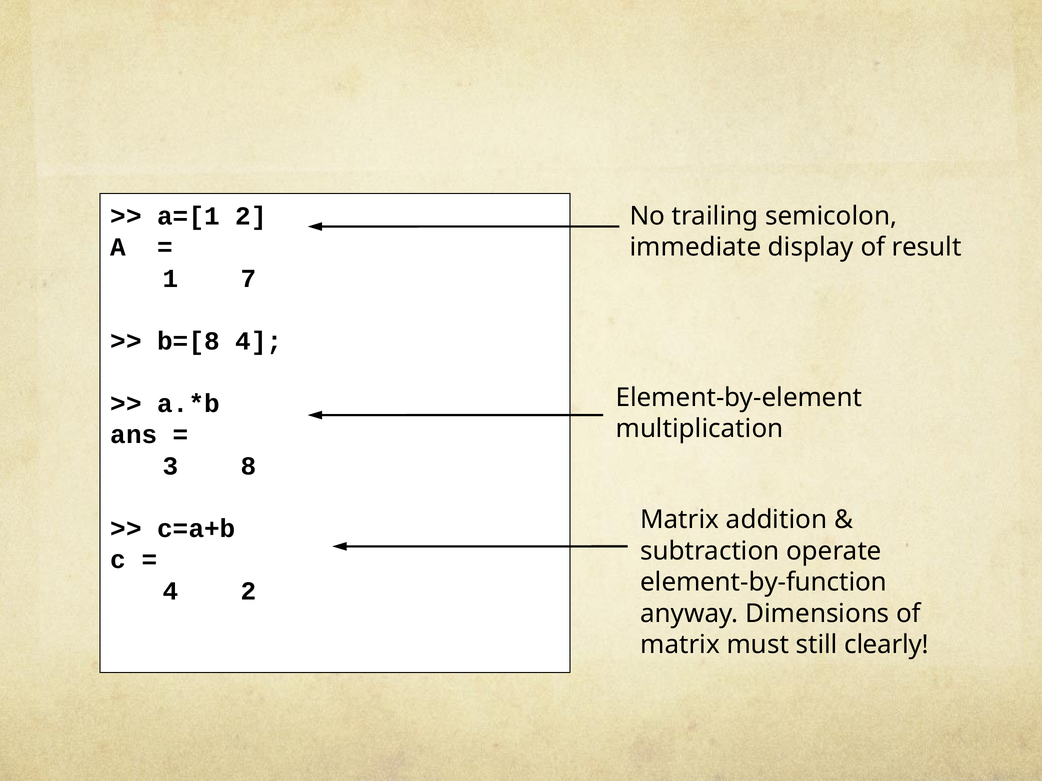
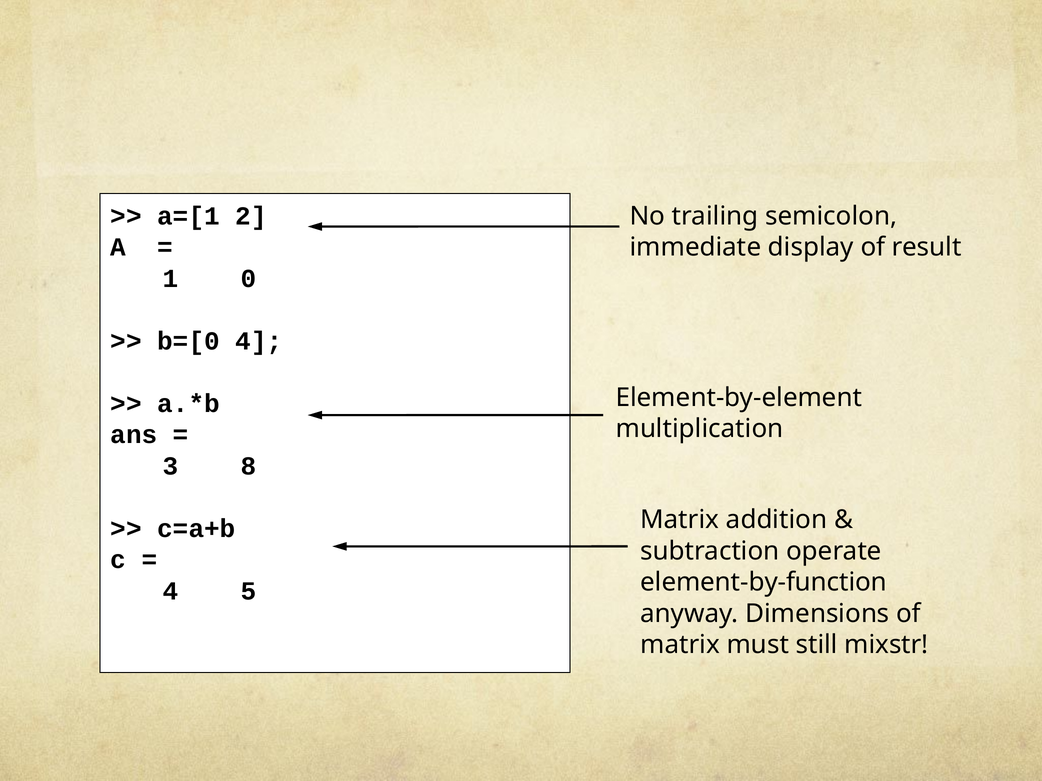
7: 7 -> 0
b=[8: b=[8 -> b=[0
4 2: 2 -> 5
clearly: clearly -> mixstr
